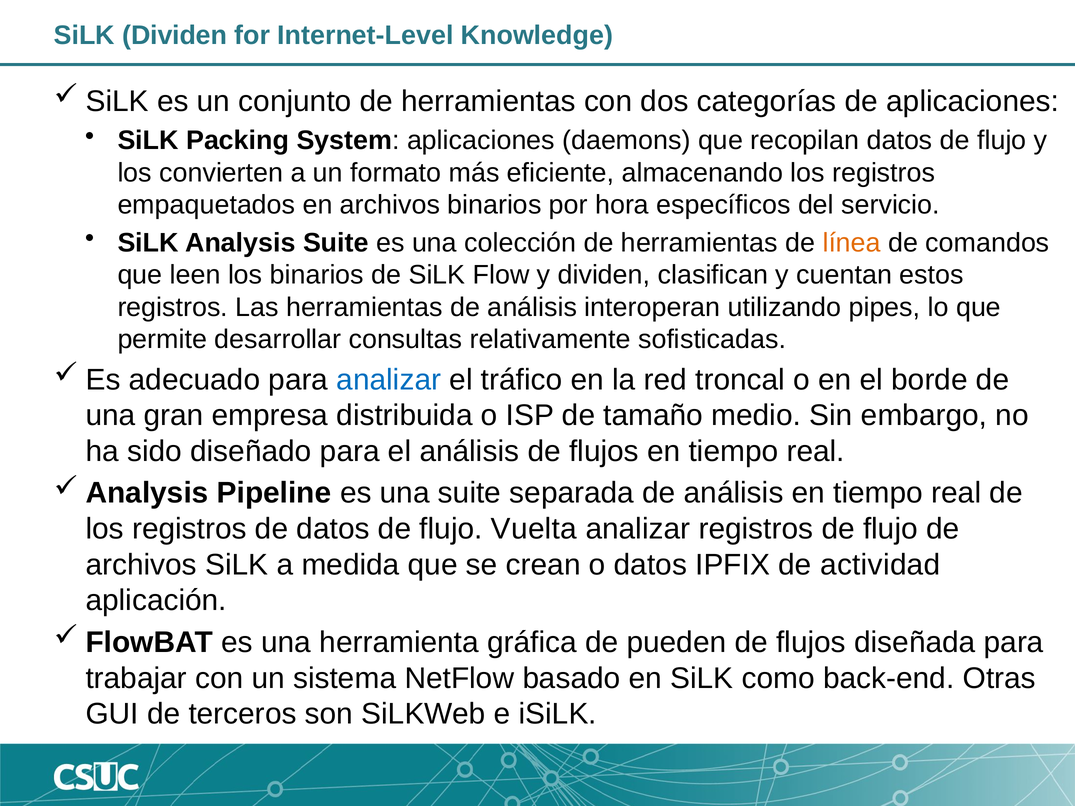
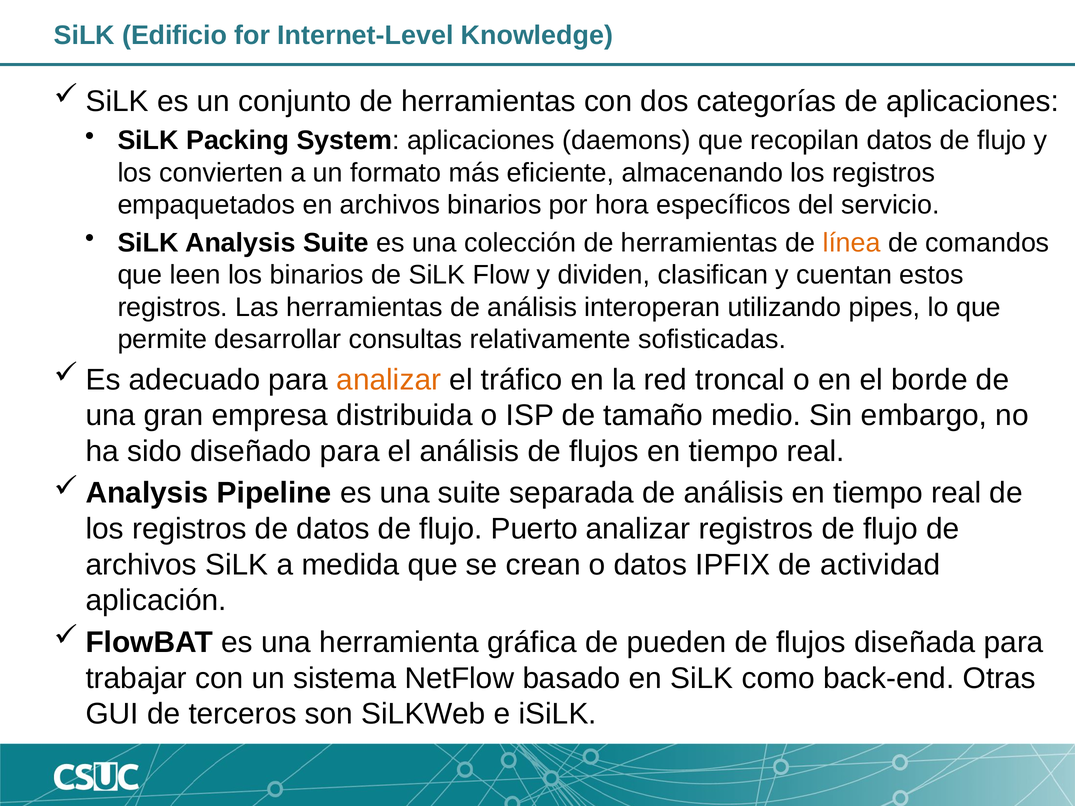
SiLK Dividen: Dividen -> Edificio
analizar at (389, 380) colour: blue -> orange
Vuelta: Vuelta -> Puerto
